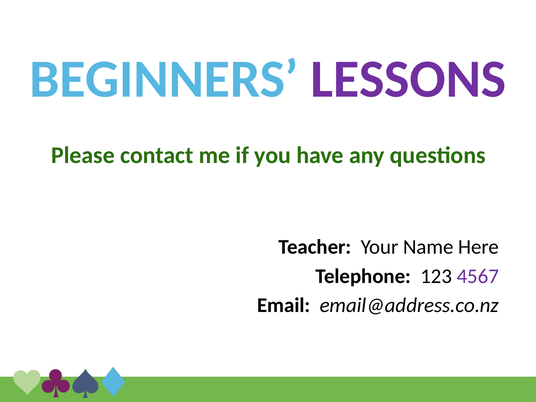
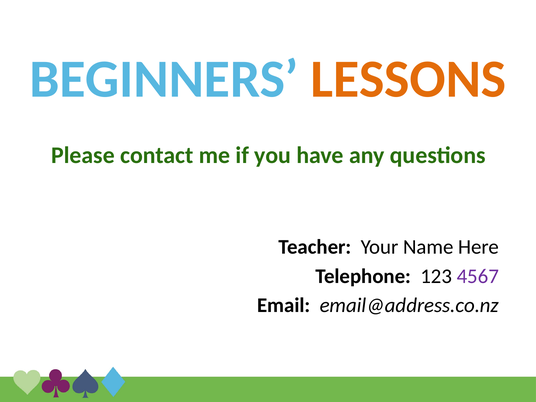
LESSONS colour: purple -> orange
